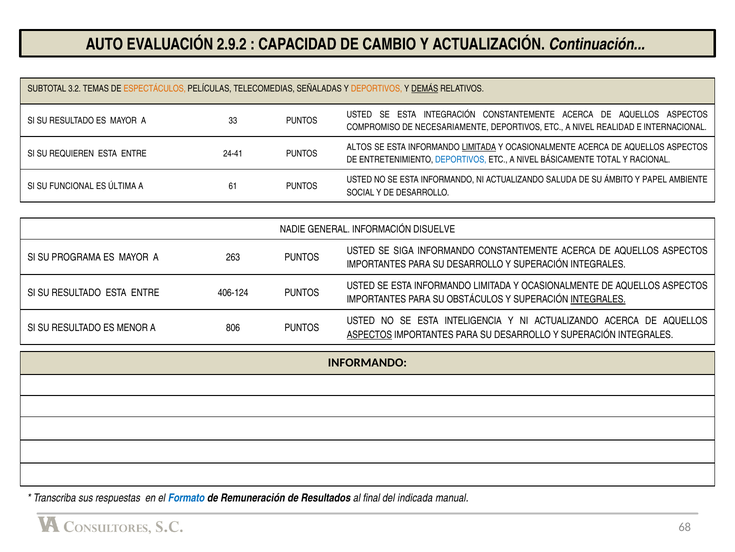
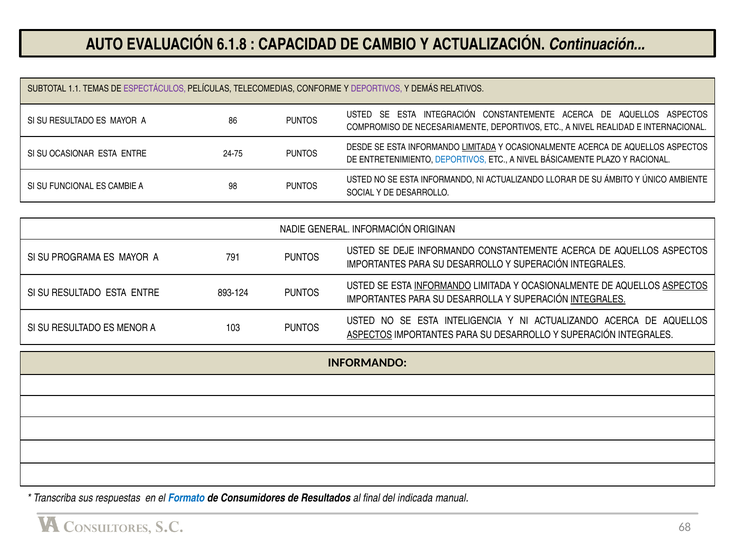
2.9.2: 2.9.2 -> 6.1.8
3.2: 3.2 -> 1.1
ESPECTÁCULOS colour: orange -> purple
SEÑALADAS: SEÑALADAS -> CONFORME
DEPORTIVOS at (377, 89) colour: orange -> purple
DEMÁS underline: present -> none
33: 33 -> 86
ALTOS: ALTOS -> DESDE
REQUIEREN: REQUIEREN -> OCASIONAR
24-41: 24-41 -> 24-75
TOTAL: TOTAL -> PLAZO
SALUDA: SALUDA -> LLORAR
PAPEL: PAPEL -> ÚNICO
ÚLTIMA: ÚLTIMA -> CAMBIE
61: 61 -> 98
DISUELVE: DISUELVE -> ORIGINAN
SIGA: SIGA -> DEJE
263: 263 -> 791
INFORMANDO at (443, 285) underline: none -> present
ASPECTOS at (685, 285) underline: none -> present
406-124: 406-124 -> 893-124
OBSTÁCULOS: OBSTÁCULOS -> DESARROLLA
806: 806 -> 103
Remuneración: Remuneración -> Consumidores
